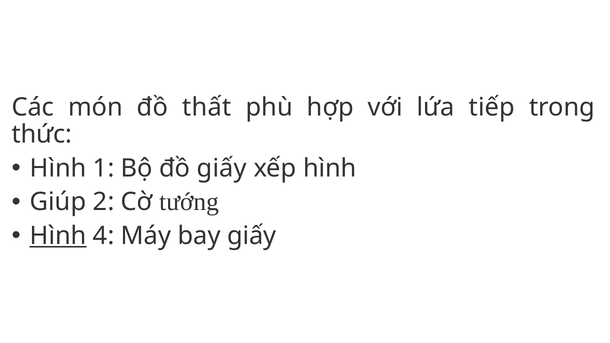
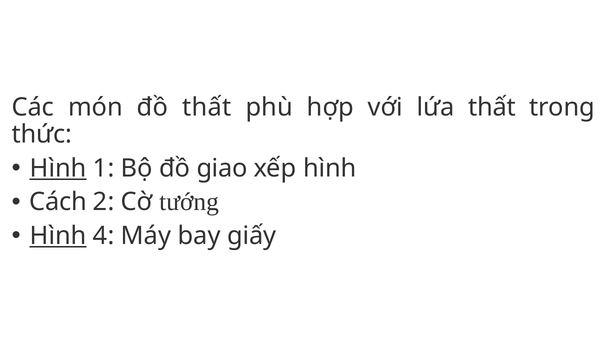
lứa tiếp: tiếp -> thất
Hình at (58, 168) underline: none -> present
đồ giấy: giấy -> giao
Giúp: Giúp -> Cách
